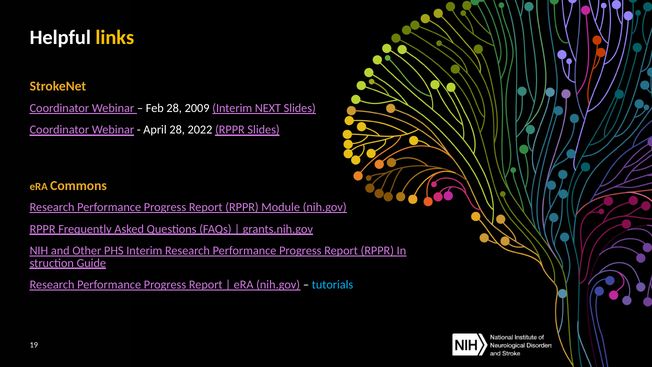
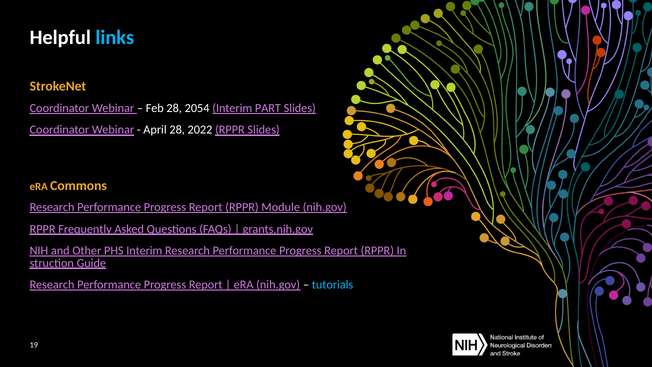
links colour: yellow -> light blue
2009: 2009 -> 2054
NEXT: NEXT -> PART
